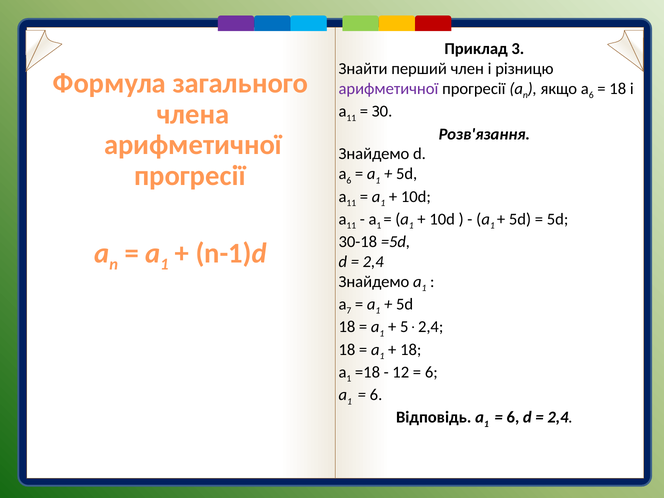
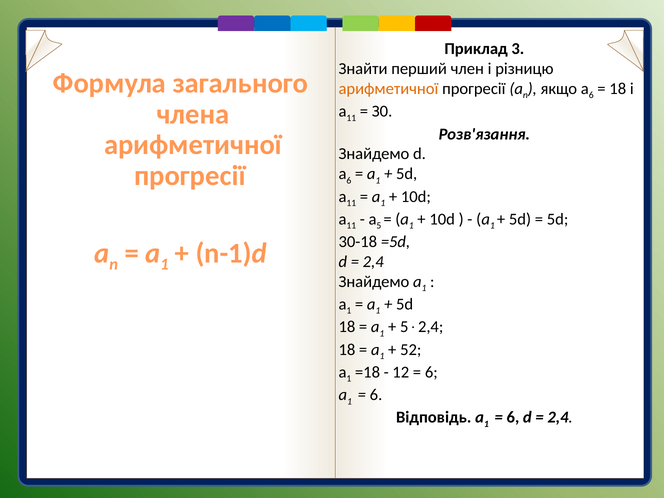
арифметичної at (388, 89) colour: purple -> orange
1 at (379, 226): 1 -> 5
7 at (349, 311): 7 -> 1
18 at (411, 350): 18 -> 52
